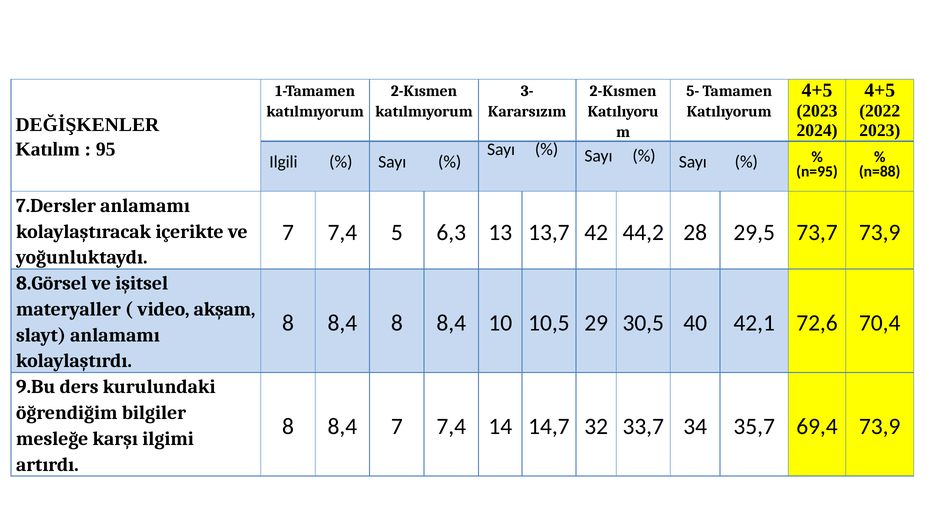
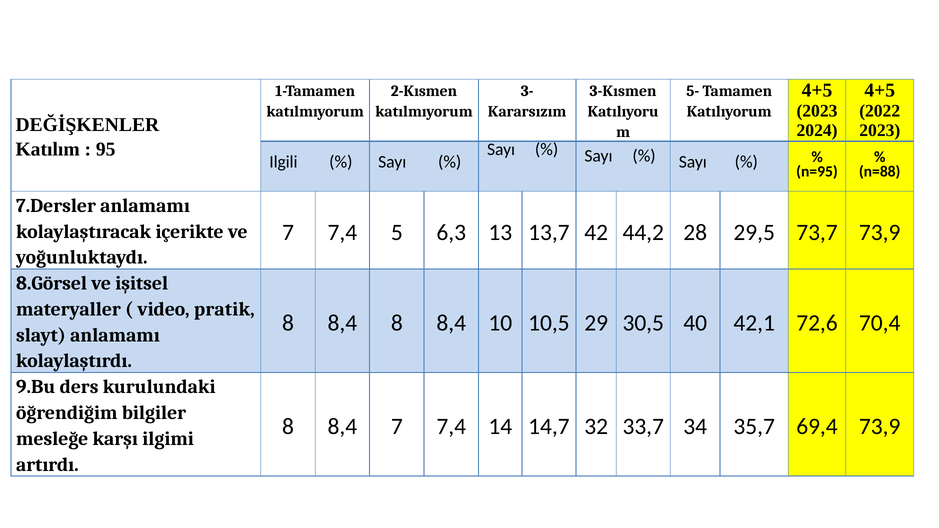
2-Kısmen at (623, 91): 2-Kısmen -> 3-Kısmen
akşam: akşam -> pratik
